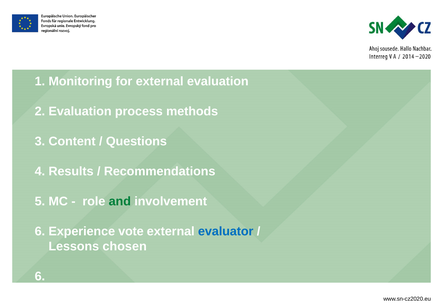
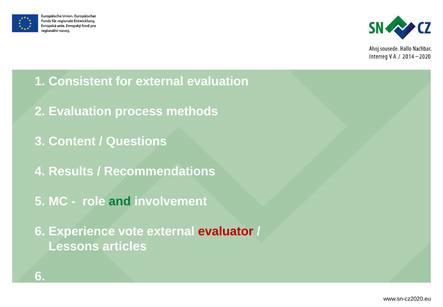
Monitoring: Monitoring -> Consistent
evaluator colour: blue -> red
chosen: chosen -> articles
